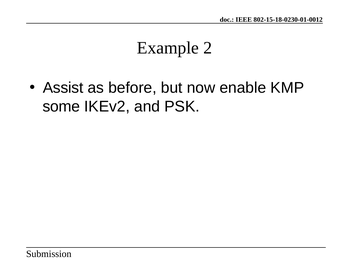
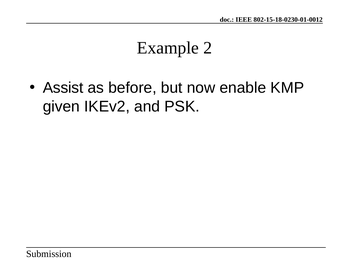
some: some -> given
